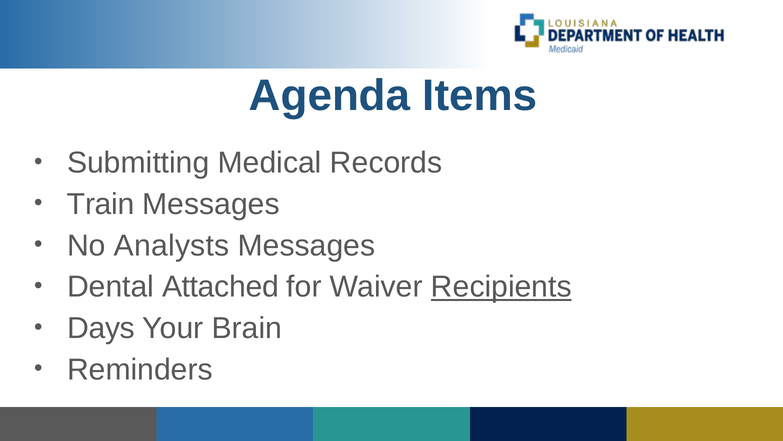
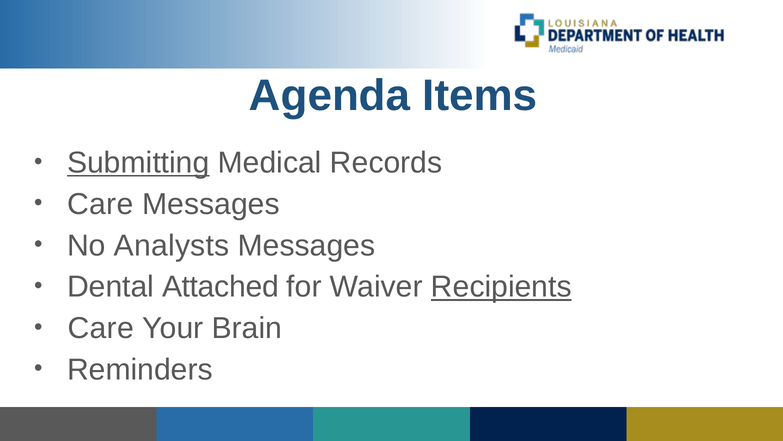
Submitting underline: none -> present
Train at (101, 204): Train -> Care
Days at (101, 328): Days -> Care
